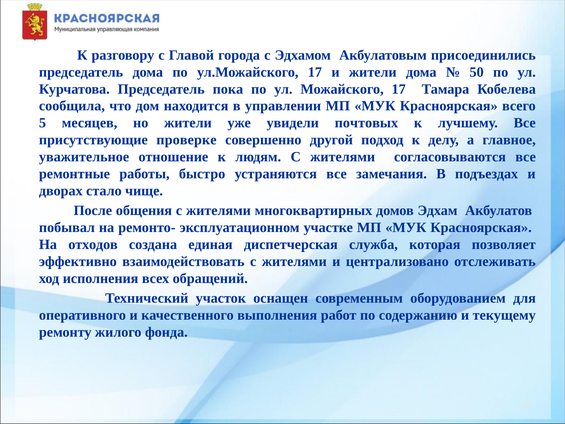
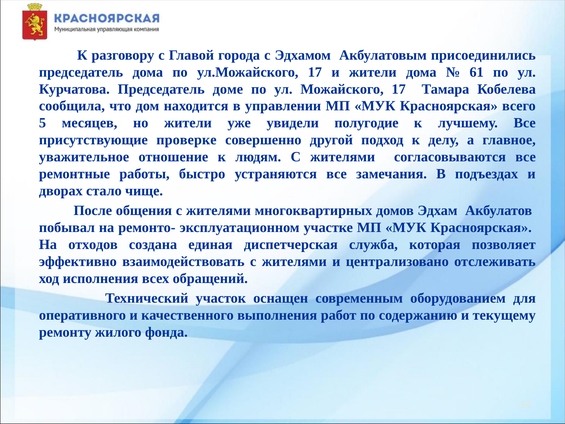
50: 50 -> 61
пока: пока -> доме
почтовых: почтовых -> полугодие
